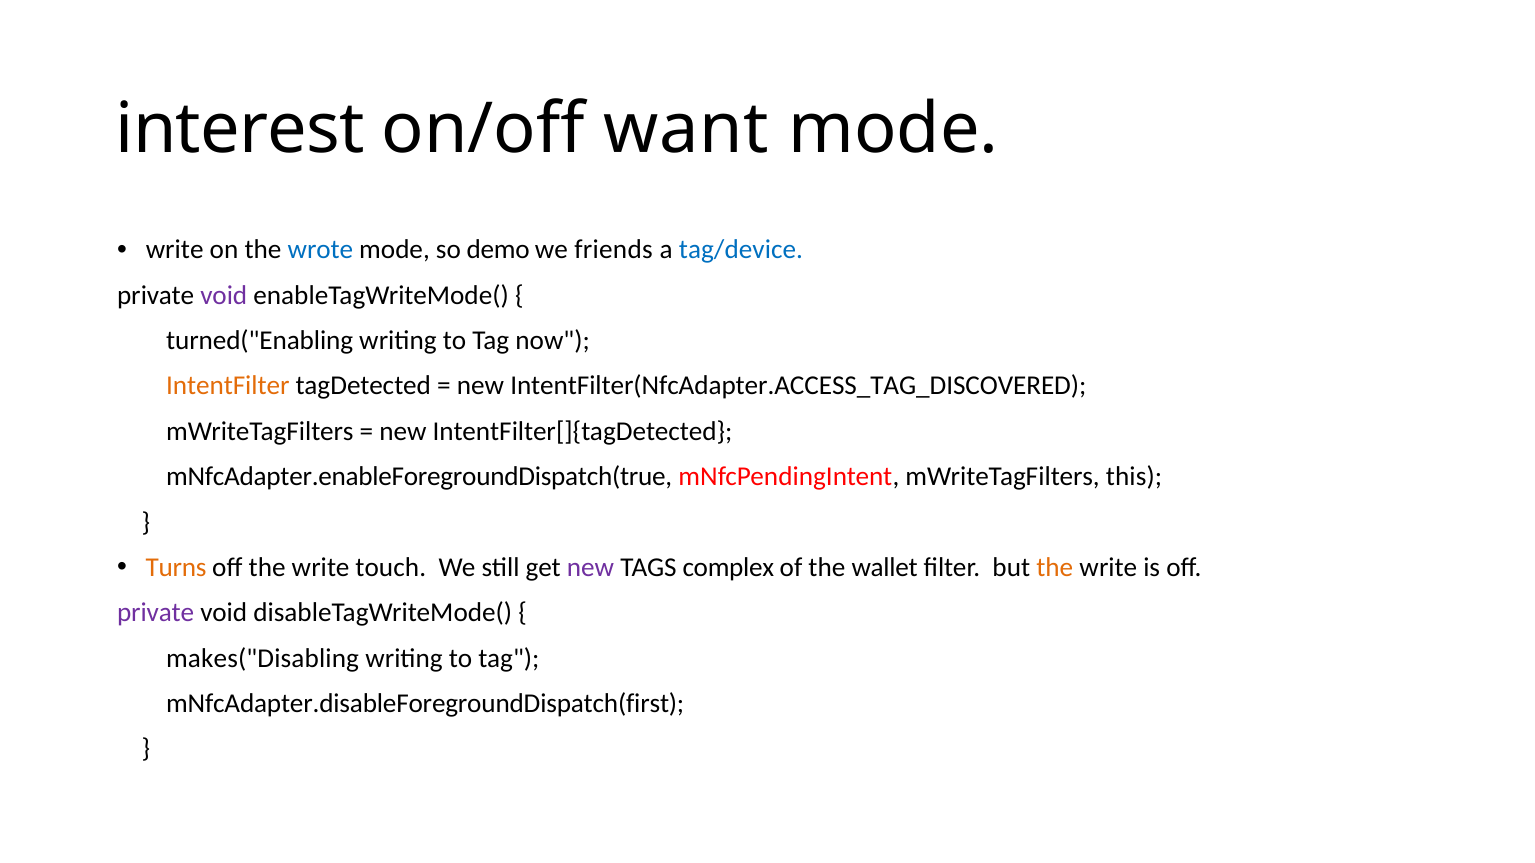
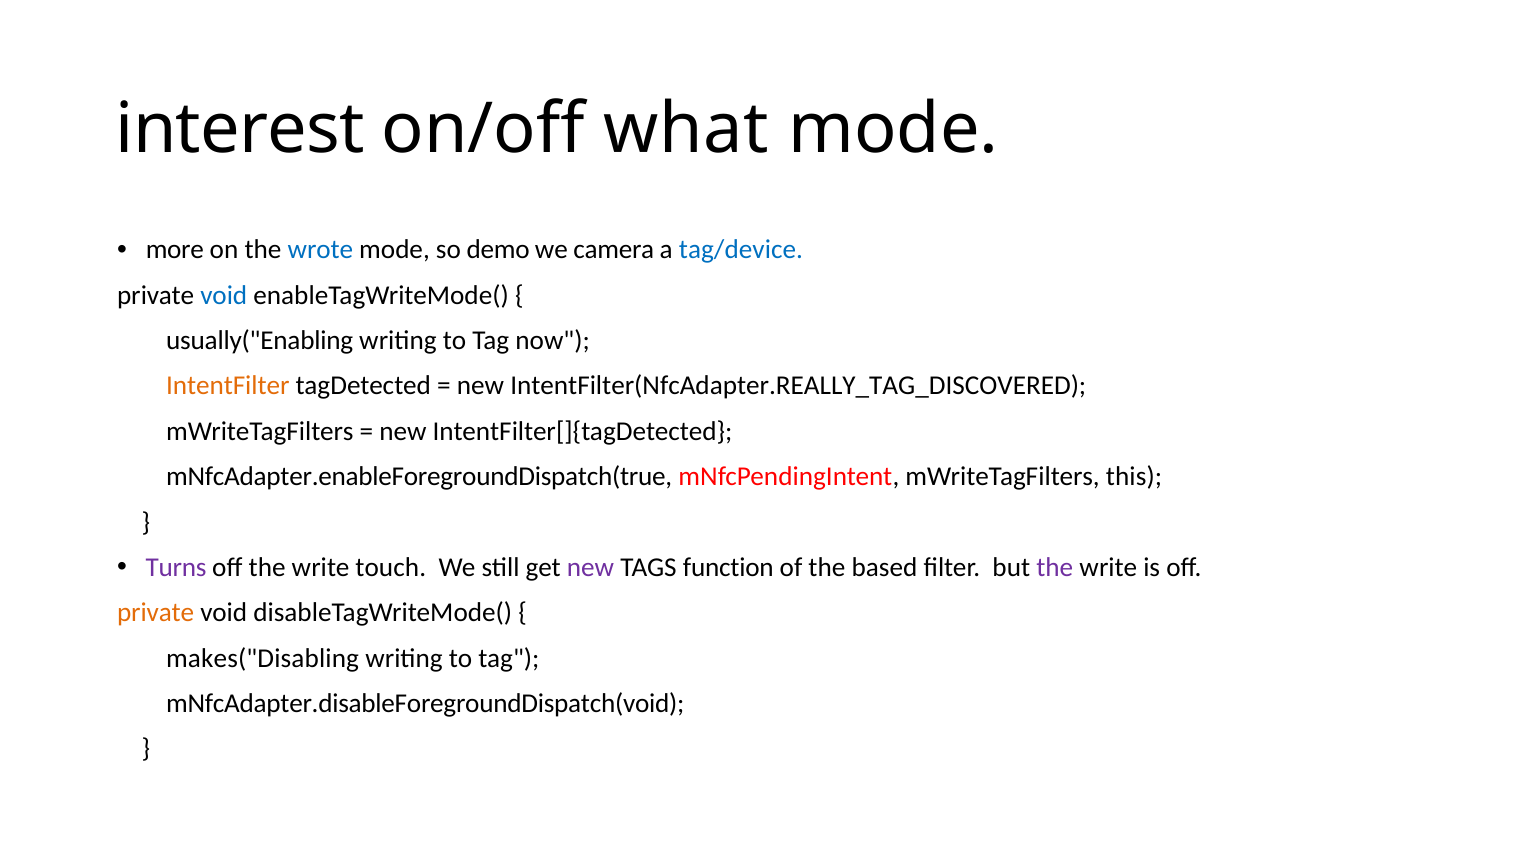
want: want -> what
write at (175, 250): write -> more
friends: friends -> camera
void at (224, 295) colour: purple -> blue
turned("Enabling: turned("Enabling -> usually("Enabling
IntentFilter(NfcAdapter.ACCESS_TAG_DISCOVERED: IntentFilter(NfcAdapter.ACCESS_TAG_DISCOVERED -> IntentFilter(NfcAdapter.REALLY_TAG_DISCOVERED
Turns colour: orange -> purple
complex: complex -> function
wallet: wallet -> based
the at (1055, 568) colour: orange -> purple
private at (156, 613) colour: purple -> orange
mNfcAdapter.disableForegroundDispatch(first: mNfcAdapter.disableForegroundDispatch(first -> mNfcAdapter.disableForegroundDispatch(void
